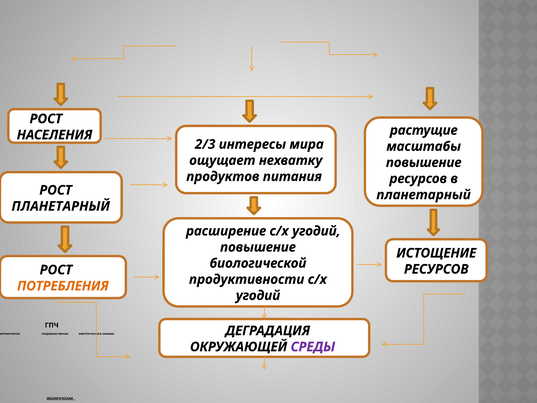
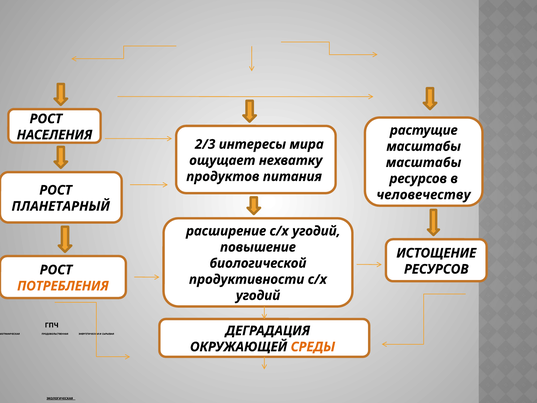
повышение at (424, 162): повышение -> масштабы
планетарный at (424, 195): планетарный -> человечеству
СРЕДЫ colour: purple -> orange
